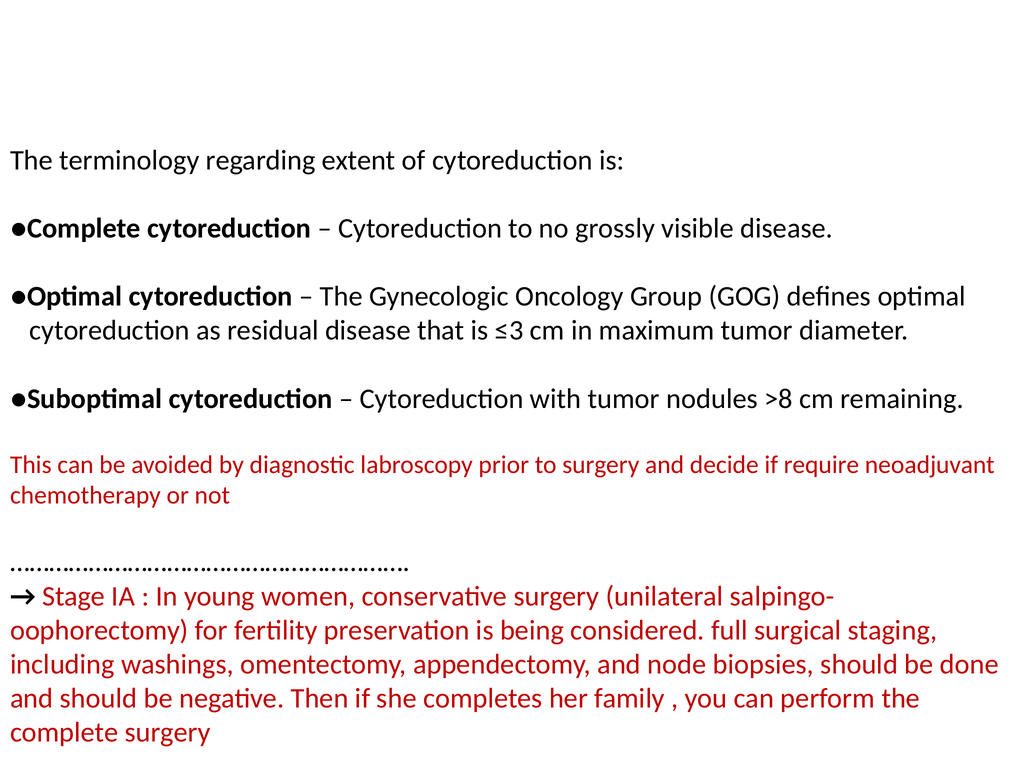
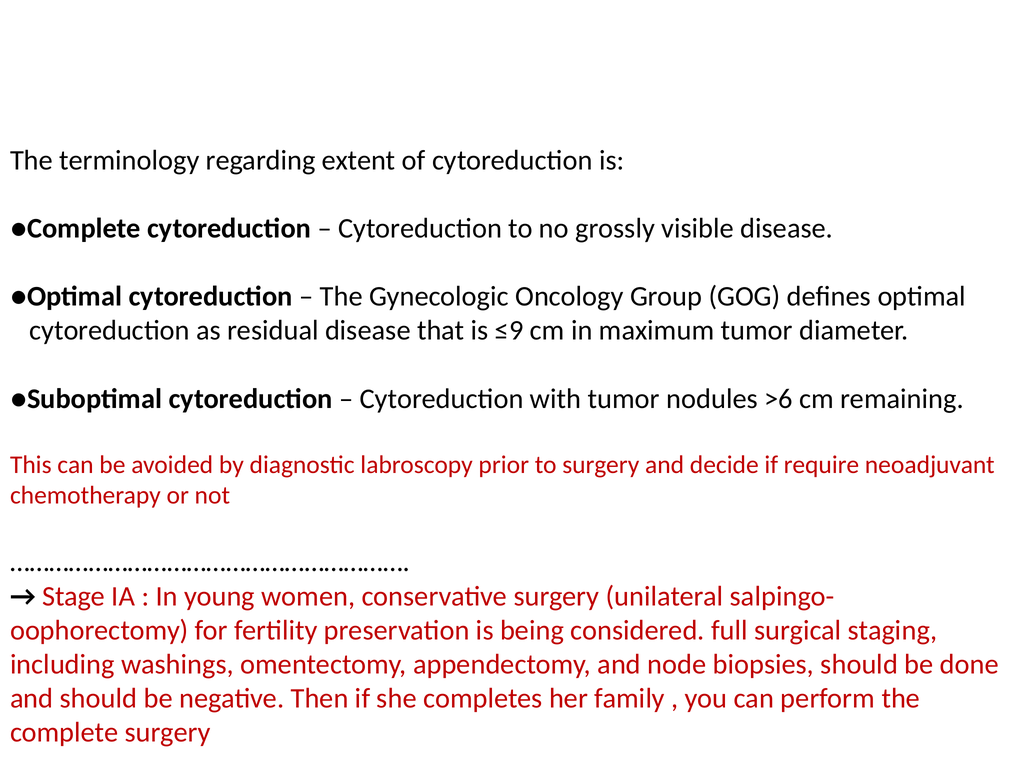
≤3: ≤3 -> ≤9
>8: >8 -> >6
